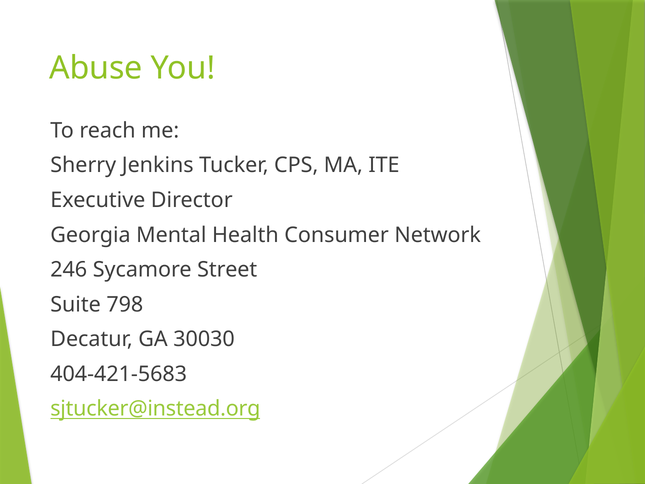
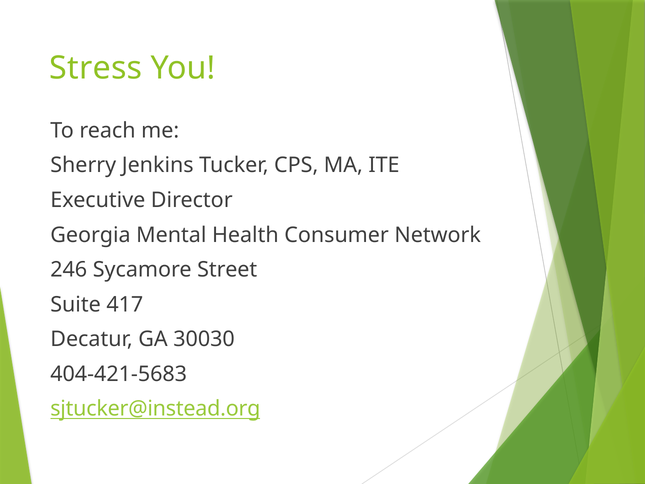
Abuse: Abuse -> Stress
798: 798 -> 417
